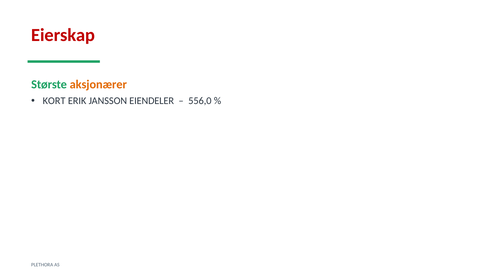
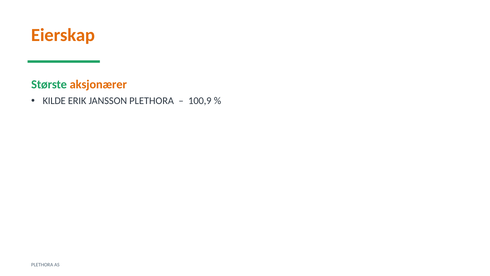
Eierskap colour: red -> orange
KORT: KORT -> KILDE
JANSSON EIENDELER: EIENDELER -> PLETHORA
556,0: 556,0 -> 100,9
